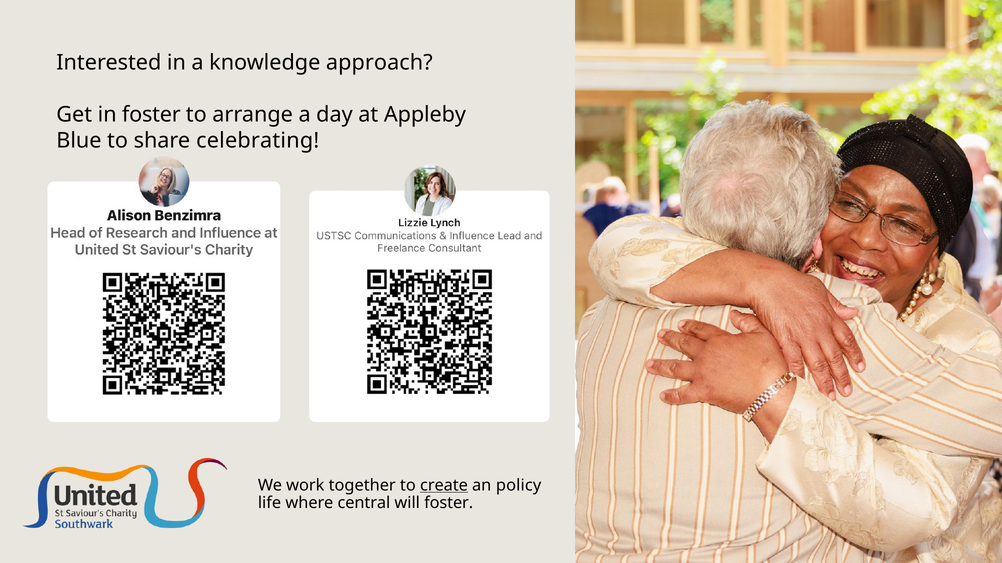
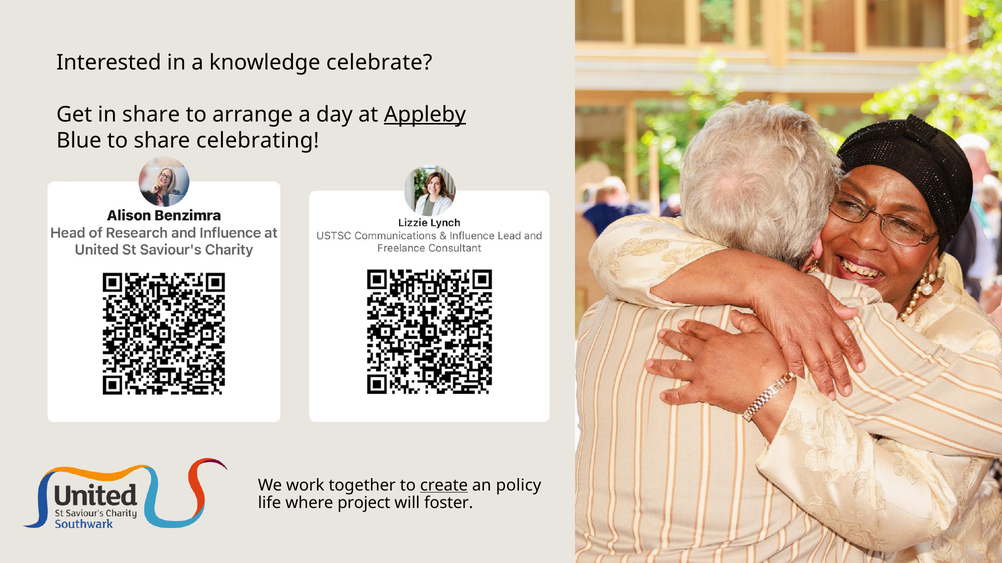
approach: approach -> celebrate
in foster: foster -> share
Appleby underline: none -> present
central: central -> project
